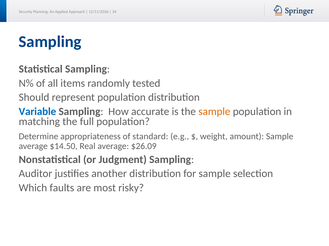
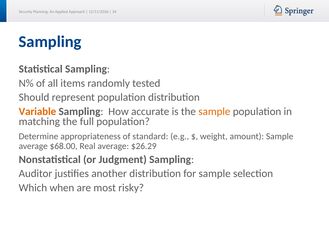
Variable colour: blue -> orange
$14.50: $14.50 -> $68.00
$26.09: $26.09 -> $26.29
faults: faults -> when
